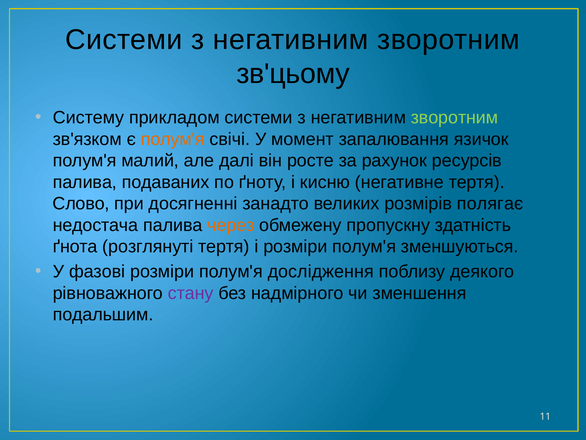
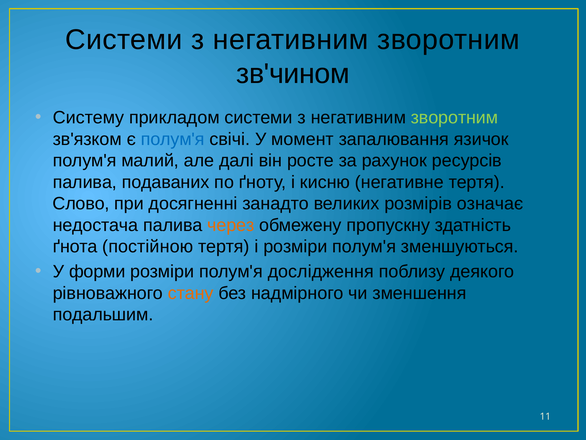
зв'цьому: зв'цьому -> зв'чином
полум'я at (173, 139) colour: orange -> blue
полягає: полягає -> означає
розглянуті: розглянуті -> постійною
фазові: фазові -> форми
стану colour: purple -> orange
